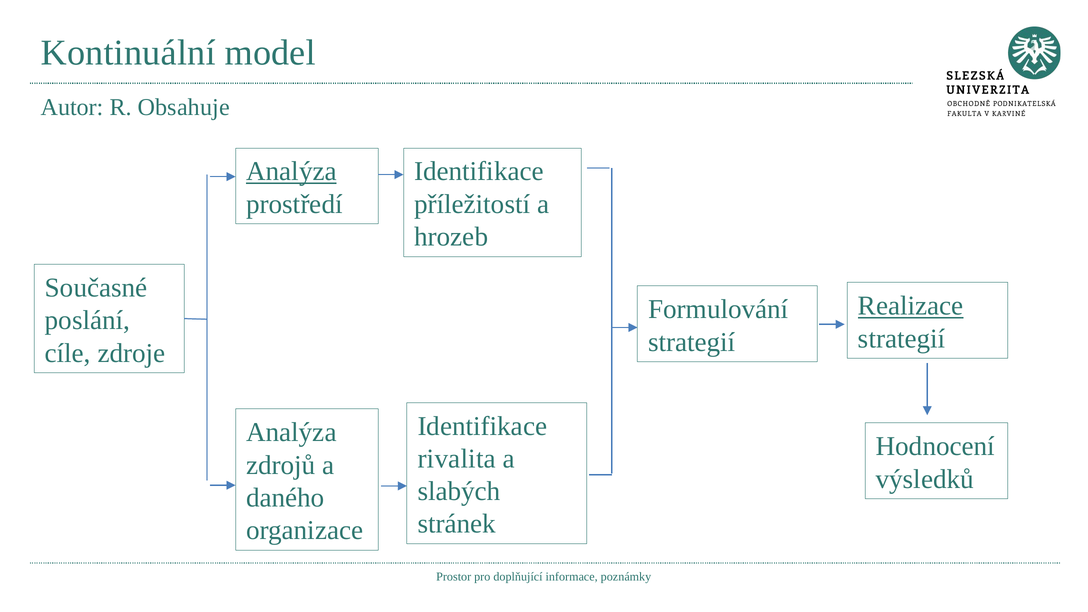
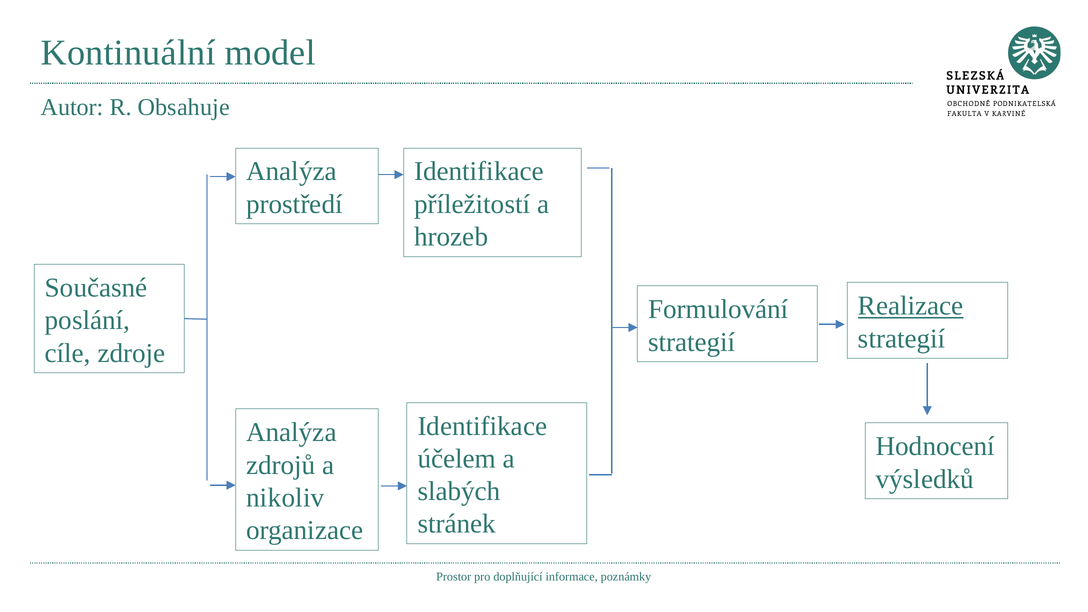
Analýza at (291, 172) underline: present -> none
rivalita: rivalita -> účelem
daného: daného -> nikoliv
